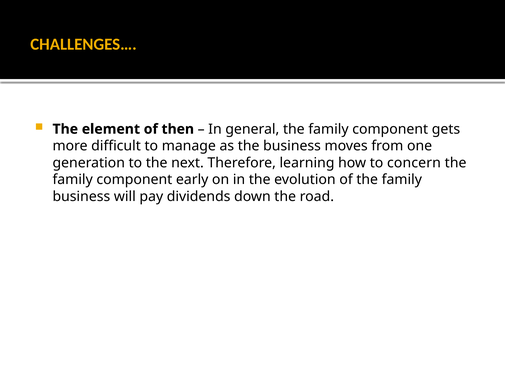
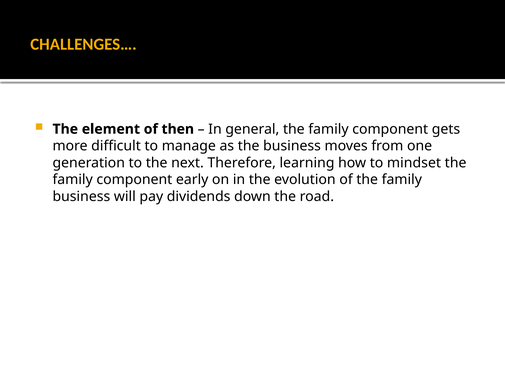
concern: concern -> mindset
